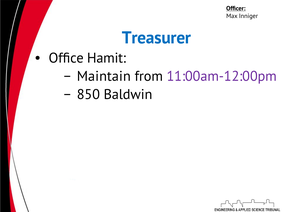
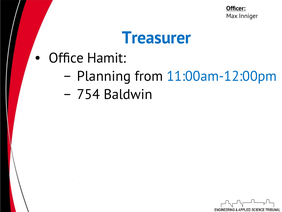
Maintain: Maintain -> Planning
11:00am-12:00pm colour: purple -> blue
850: 850 -> 754
